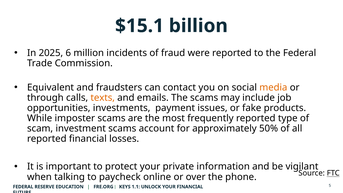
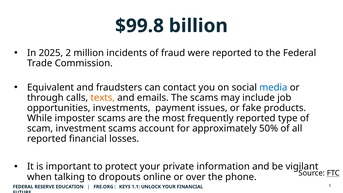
$15.1: $15.1 -> $99.8
6: 6 -> 2
media colour: orange -> blue
paycheck: paycheck -> dropouts
